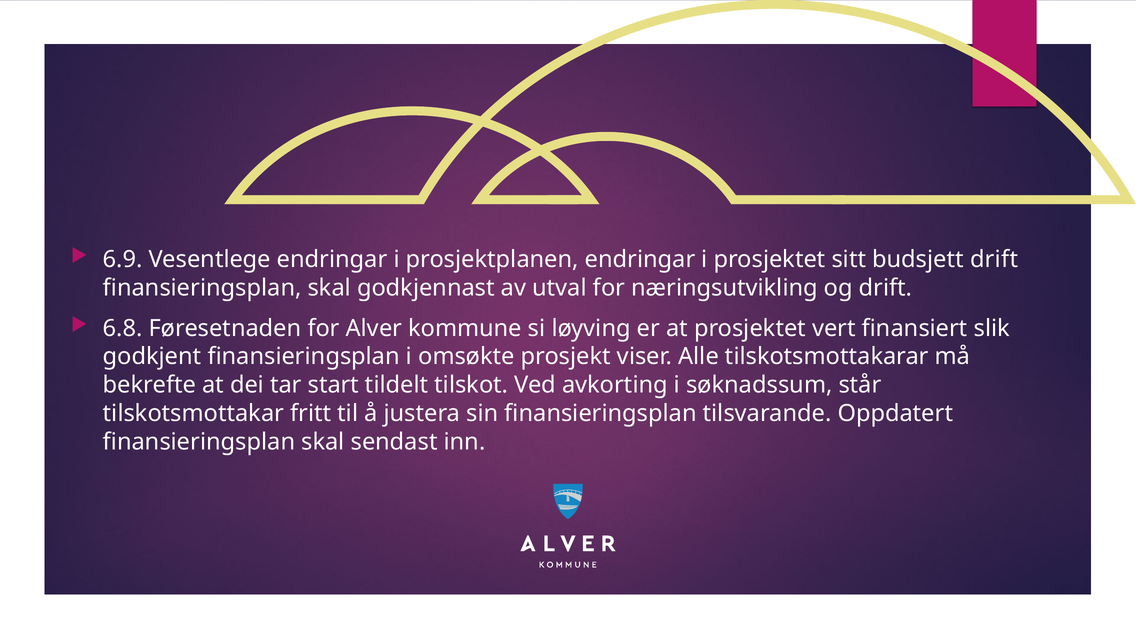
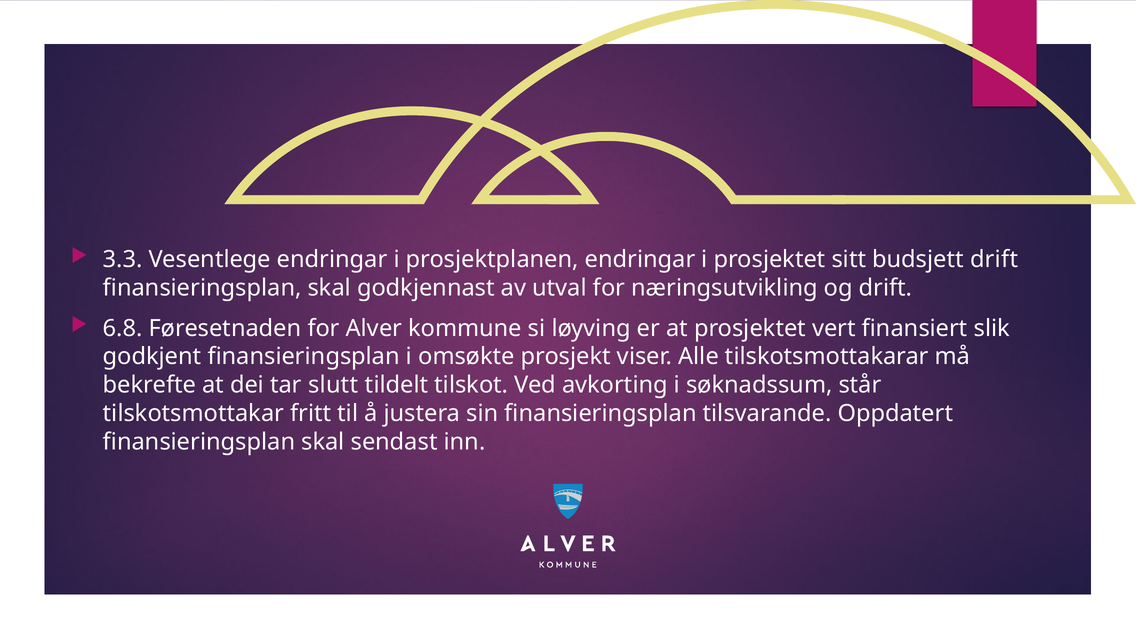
6.9: 6.9 -> 3.3
start: start -> slutt
